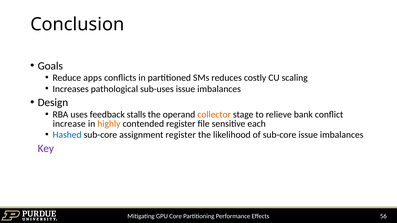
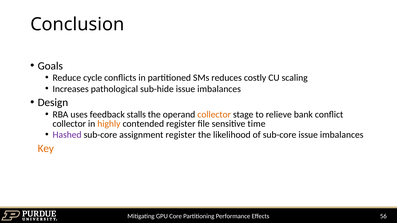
apps: apps -> cycle
sub-uses: sub-uses -> sub-hide
increase at (69, 124): increase -> collector
each: each -> time
Hashed colour: blue -> purple
Key colour: purple -> orange
